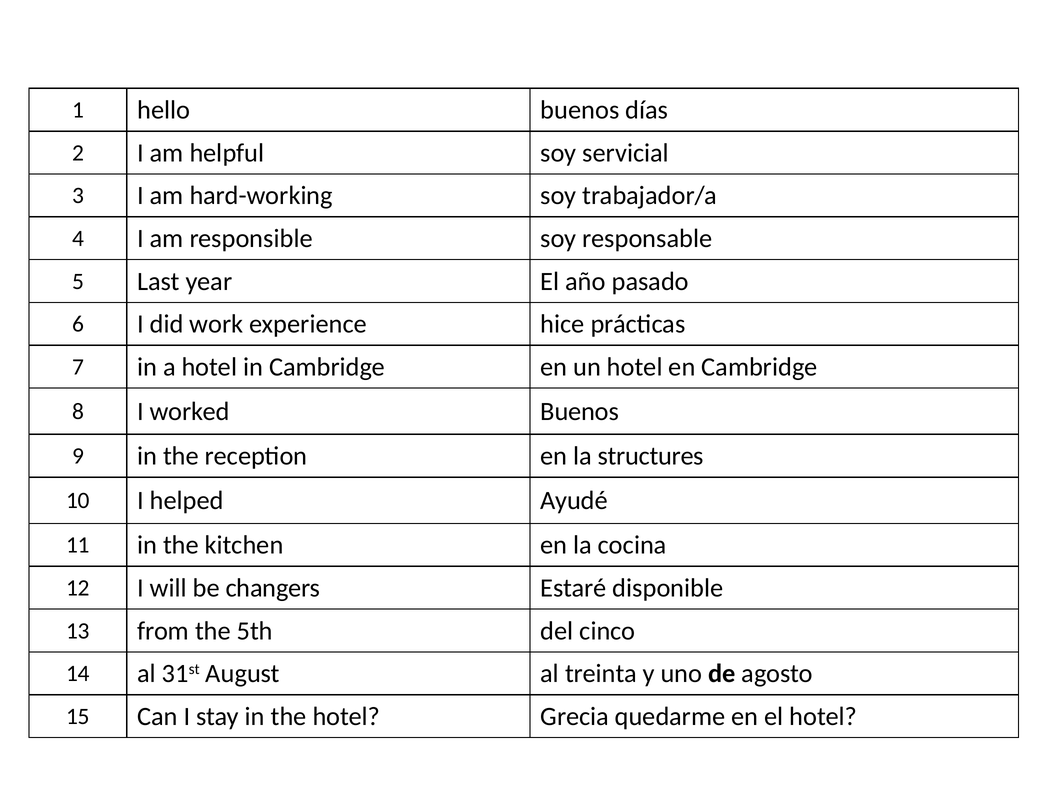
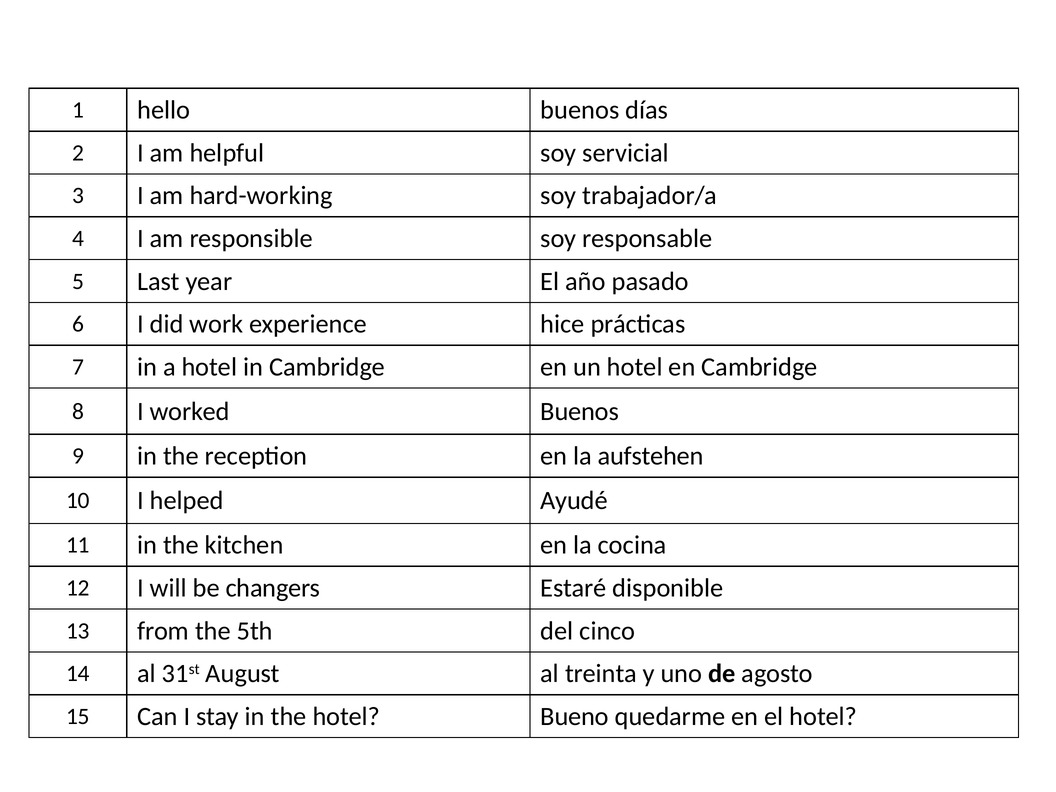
structures: structures -> aufstehen
Grecia: Grecia -> Bueno
